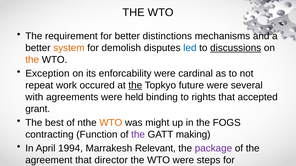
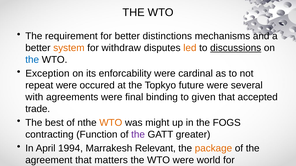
demolish: demolish -> withdraw
led colour: blue -> orange
the at (32, 60) colour: orange -> blue
repeat work: work -> were
the at (135, 86) underline: present -> none
held: held -> final
rights: rights -> given
grant: grant -> trade
making: making -> greater
package colour: purple -> orange
director: director -> matters
steps: steps -> world
